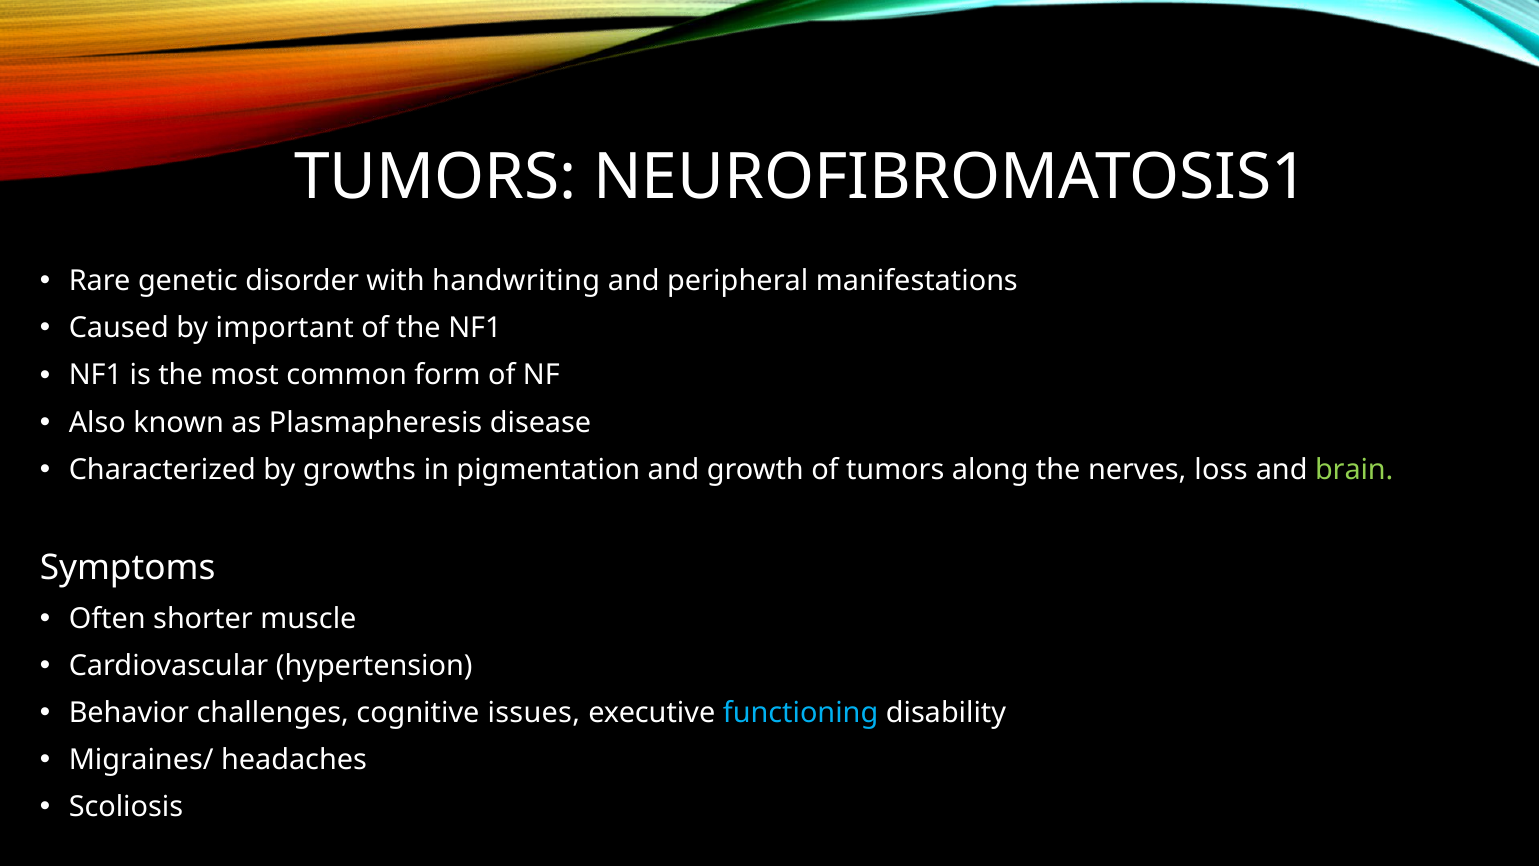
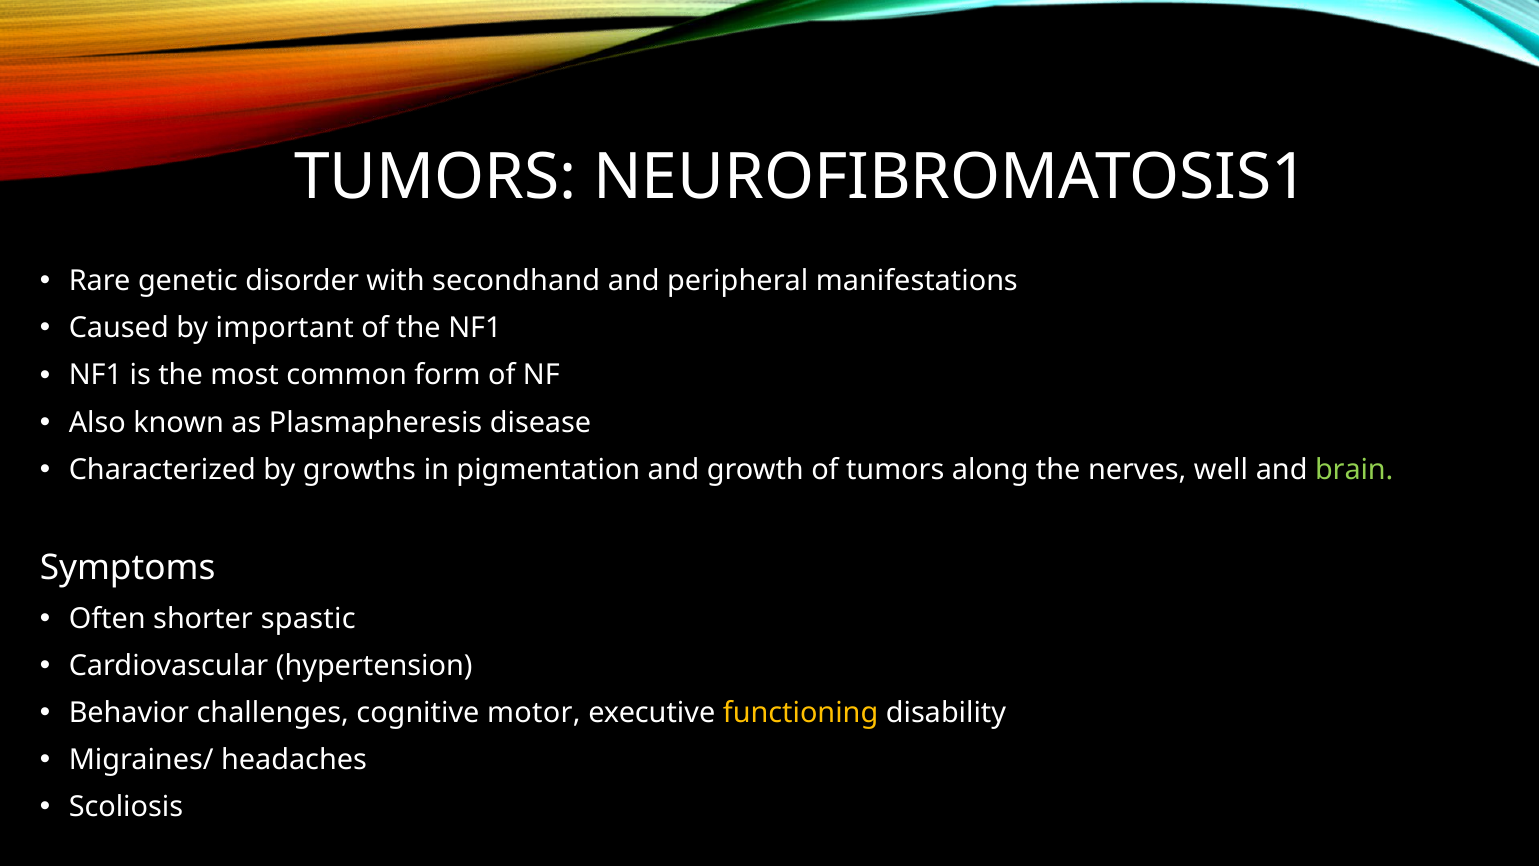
handwriting: handwriting -> secondhand
loss: loss -> well
muscle: muscle -> spastic
issues: issues -> motor
functioning colour: light blue -> yellow
